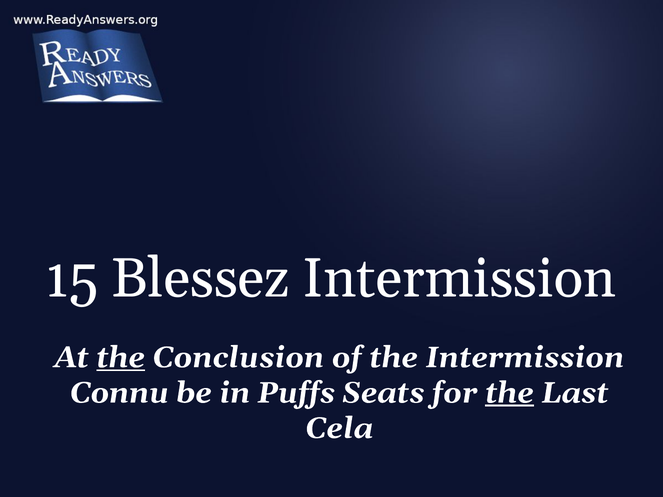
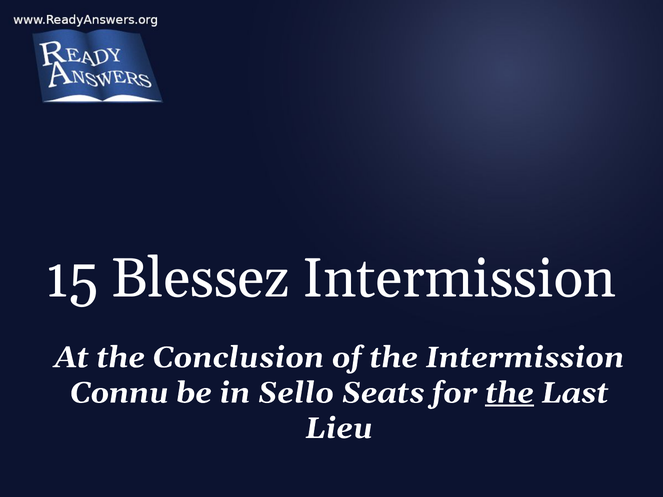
the at (121, 358) underline: present -> none
Puffs: Puffs -> Sello
Cela: Cela -> Lieu
